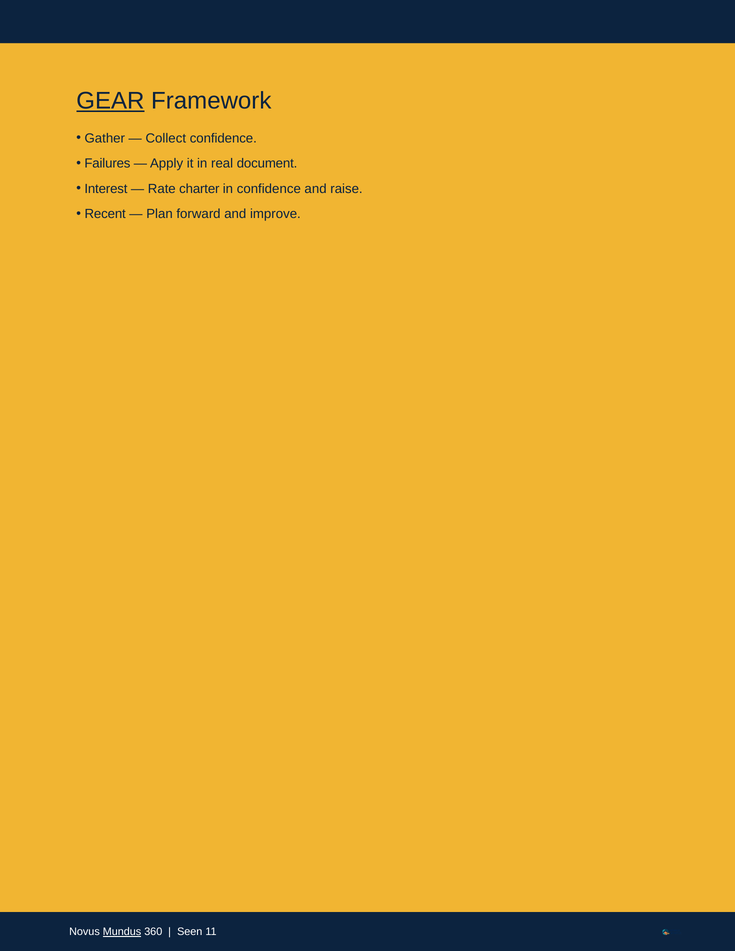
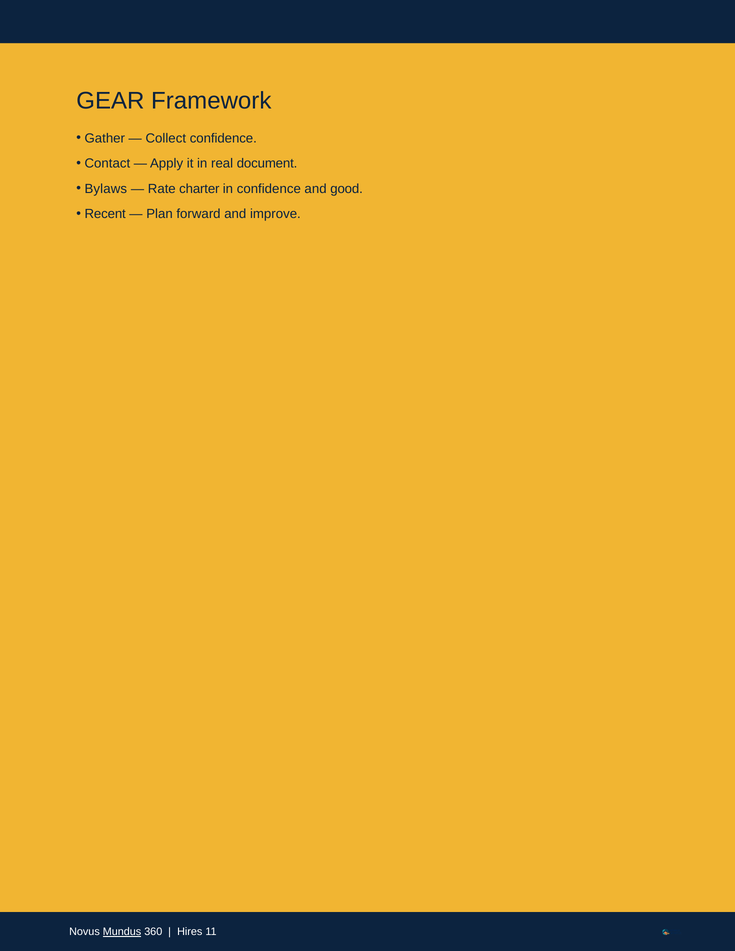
GEAR underline: present -> none
Failures: Failures -> Contact
Interest: Interest -> Bylaws
raise: raise -> good
Seen: Seen -> Hires
